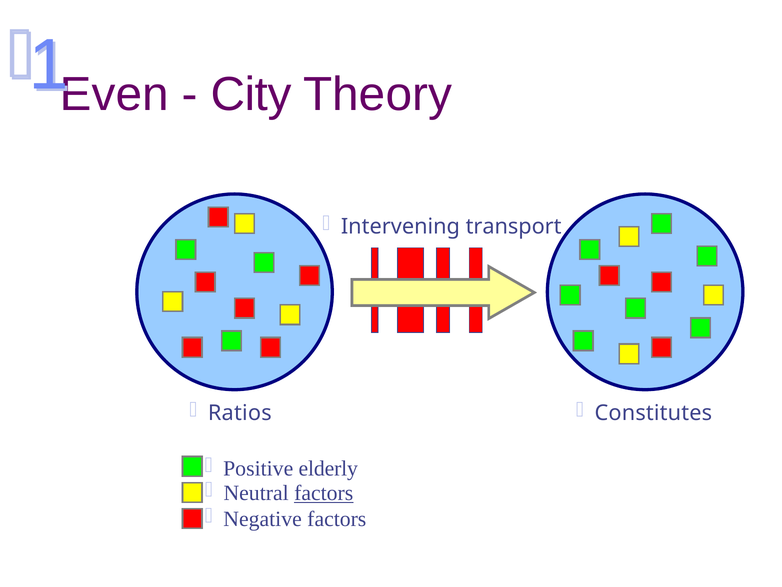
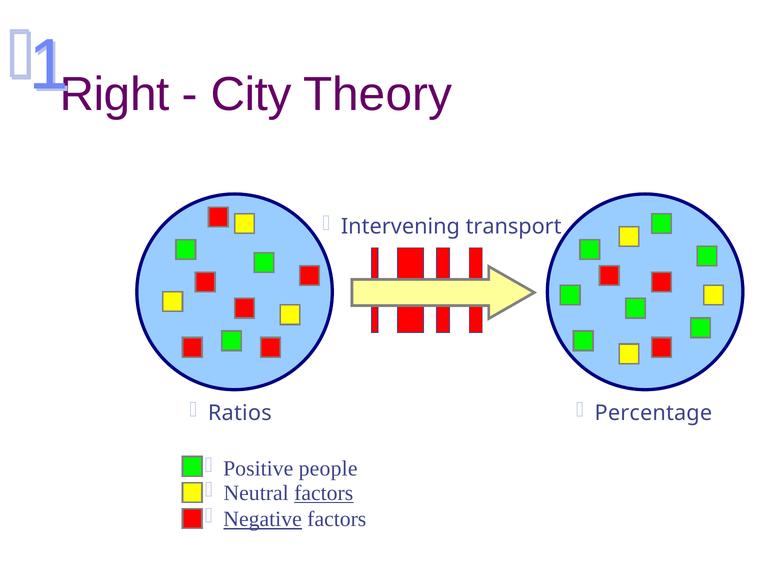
Even: Even -> Right
Constitutes: Constitutes -> Percentage
elderly: elderly -> people
Negative underline: none -> present
